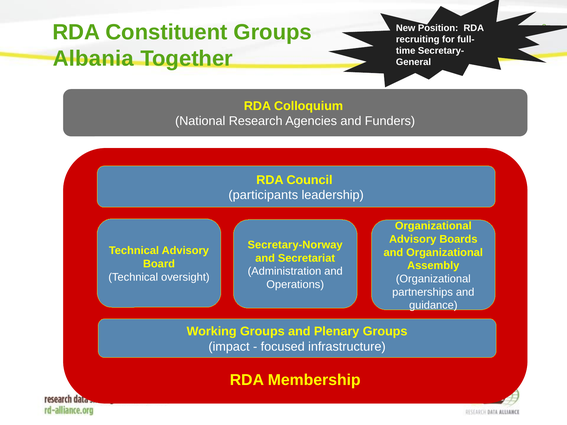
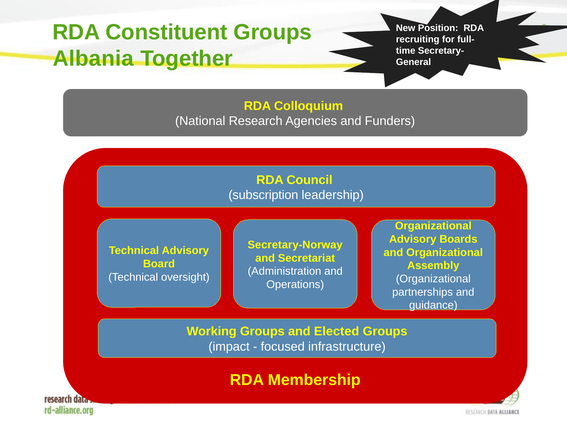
participants: participants -> subscription
Plenary: Plenary -> Elected
